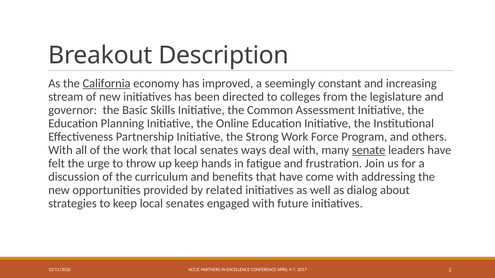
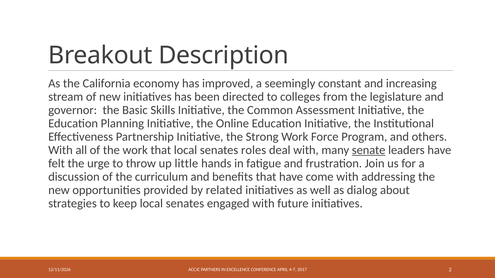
California underline: present -> none
ways: ways -> roles
up keep: keep -> little
